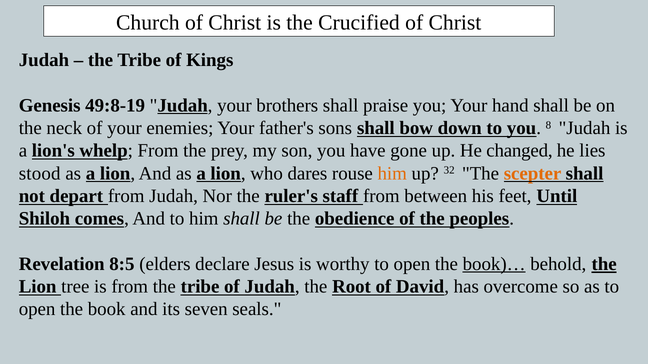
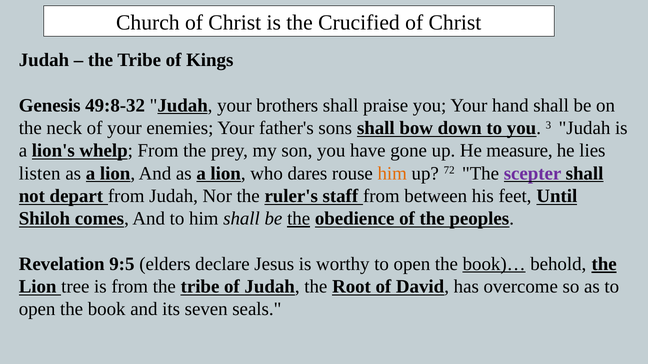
49:8-19: 49:8-19 -> 49:8-32
8: 8 -> 3
changed: changed -> measure
stood: stood -> listen
32: 32 -> 72
scepter colour: orange -> purple
the at (299, 219) underline: none -> present
8:5: 8:5 -> 9:5
